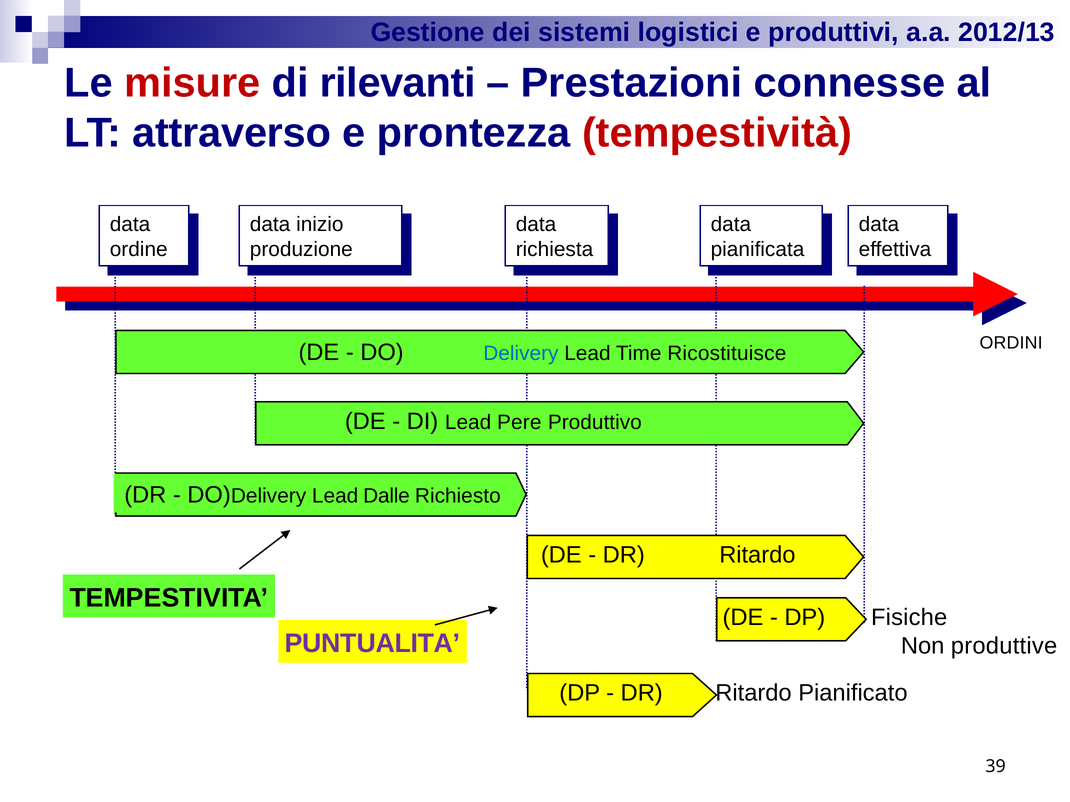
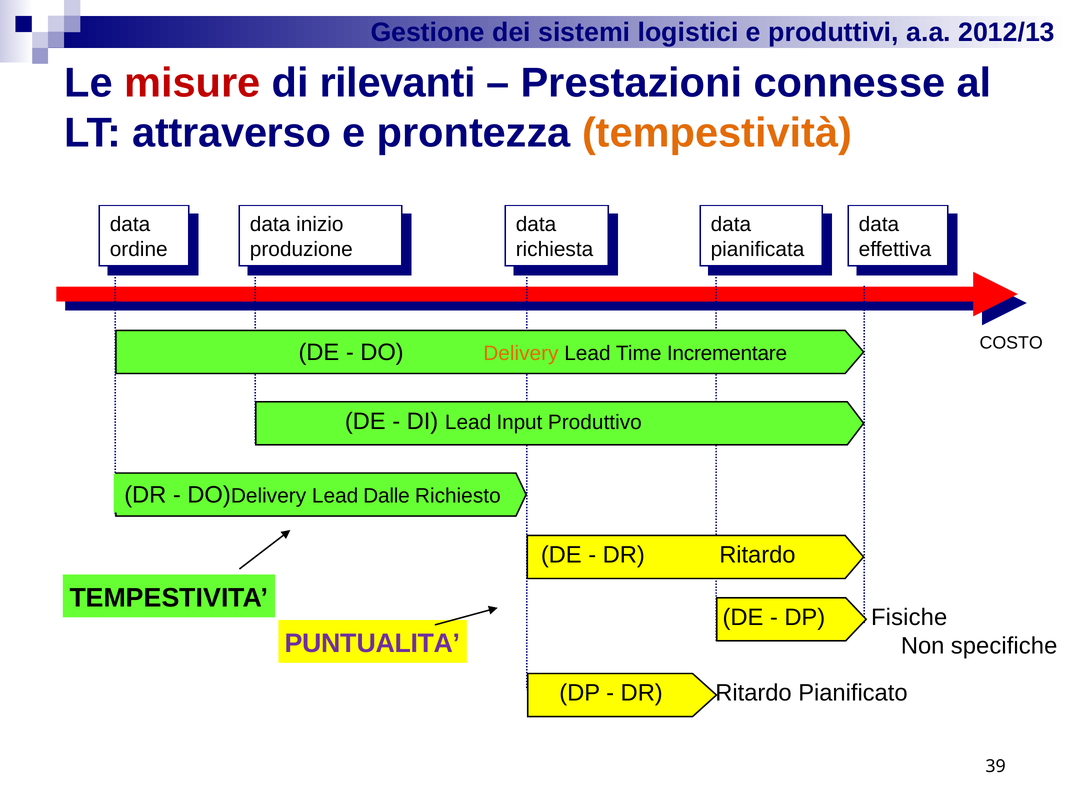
tempestività colour: red -> orange
ORDINI: ORDINI -> COSTO
Delivery colour: blue -> orange
Ricostituisce: Ricostituisce -> Incrementare
Pere: Pere -> Input
produttive: produttive -> specifiche
